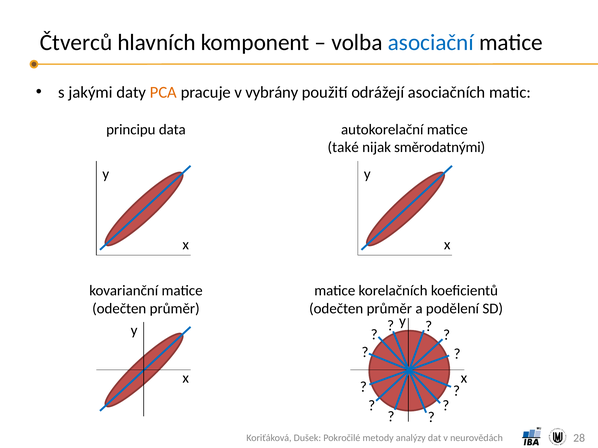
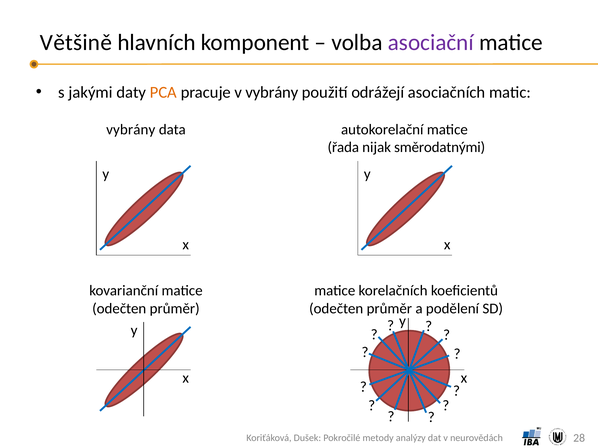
Čtverců: Čtverců -> Většině
asociační colour: blue -> purple
principu at (131, 130): principu -> vybrány
také: také -> řada
